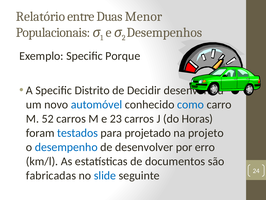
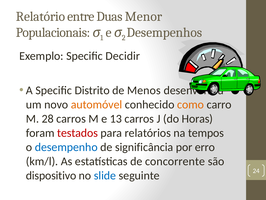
Porque: Porque -> Decidir
Decidir: Decidir -> Menos
automóvel colour: blue -> orange
como colour: blue -> orange
52: 52 -> 28
23: 23 -> 13
testados colour: blue -> red
projetado: projetado -> relatórios
projeto: projeto -> tempos
desenvolver: desenvolver -> significância
documentos: documentos -> concorrente
fabricadas: fabricadas -> dispositivo
